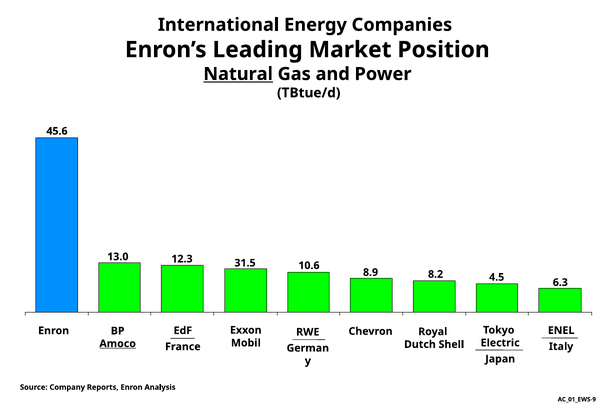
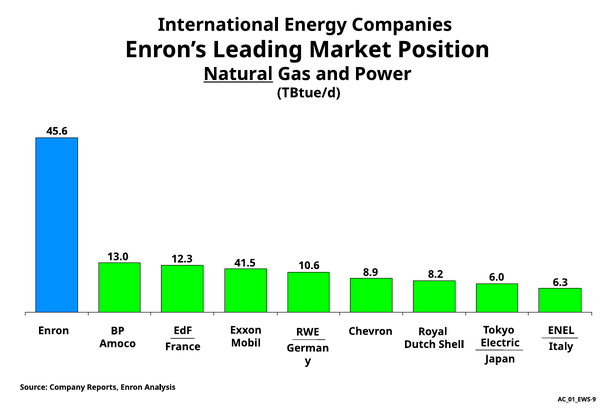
31.5: 31.5 -> 41.5
4.5: 4.5 -> 6.0
Amoco underline: present -> none
